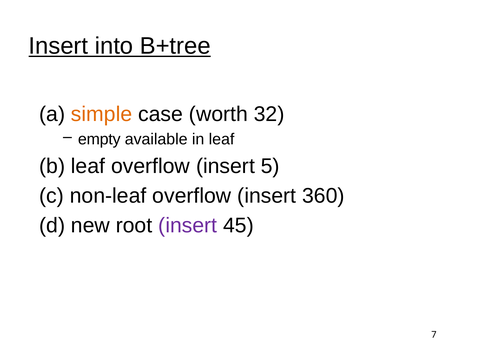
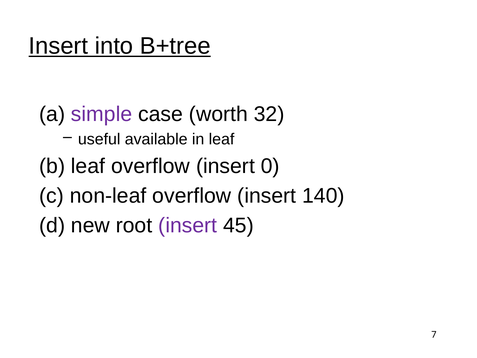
simple colour: orange -> purple
empty: empty -> useful
5: 5 -> 0
360: 360 -> 140
